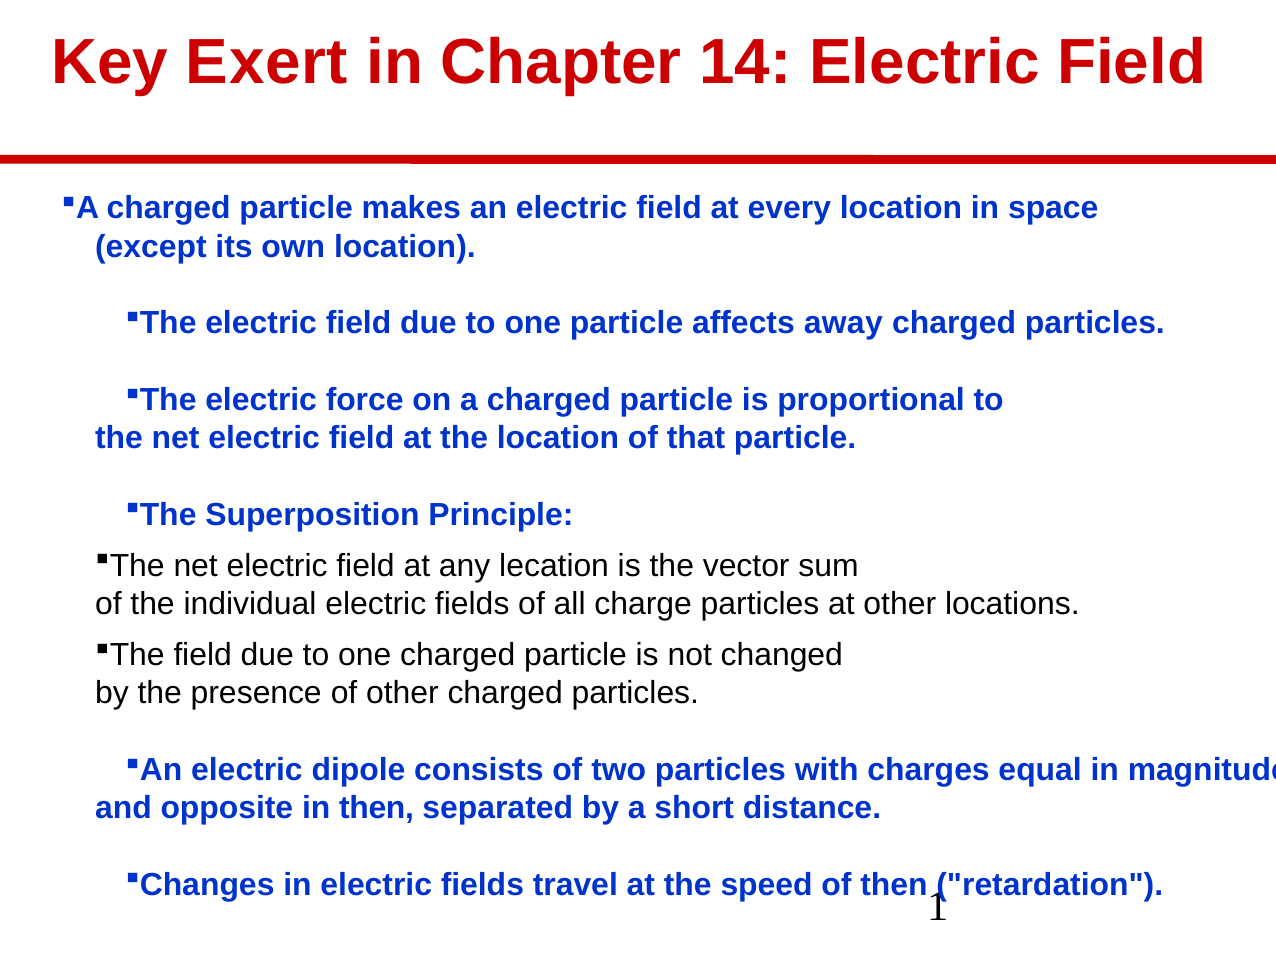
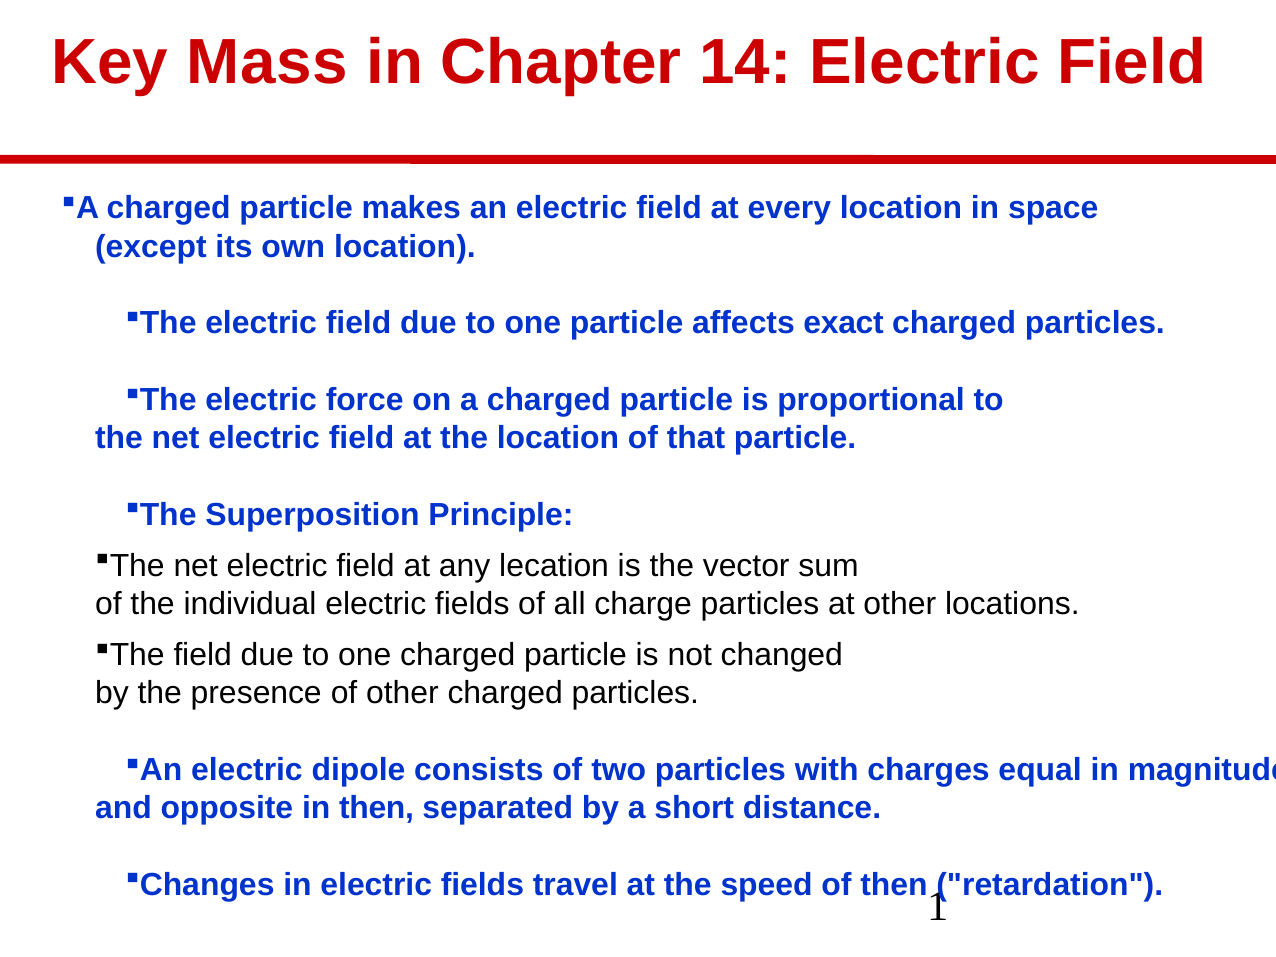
Exert: Exert -> Mass
away: away -> exact
